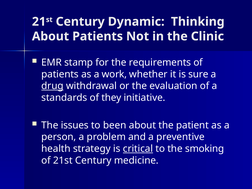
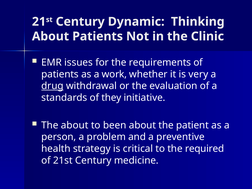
stamp: stamp -> issues
sure: sure -> very
The issues: issues -> about
critical underline: present -> none
smoking: smoking -> required
